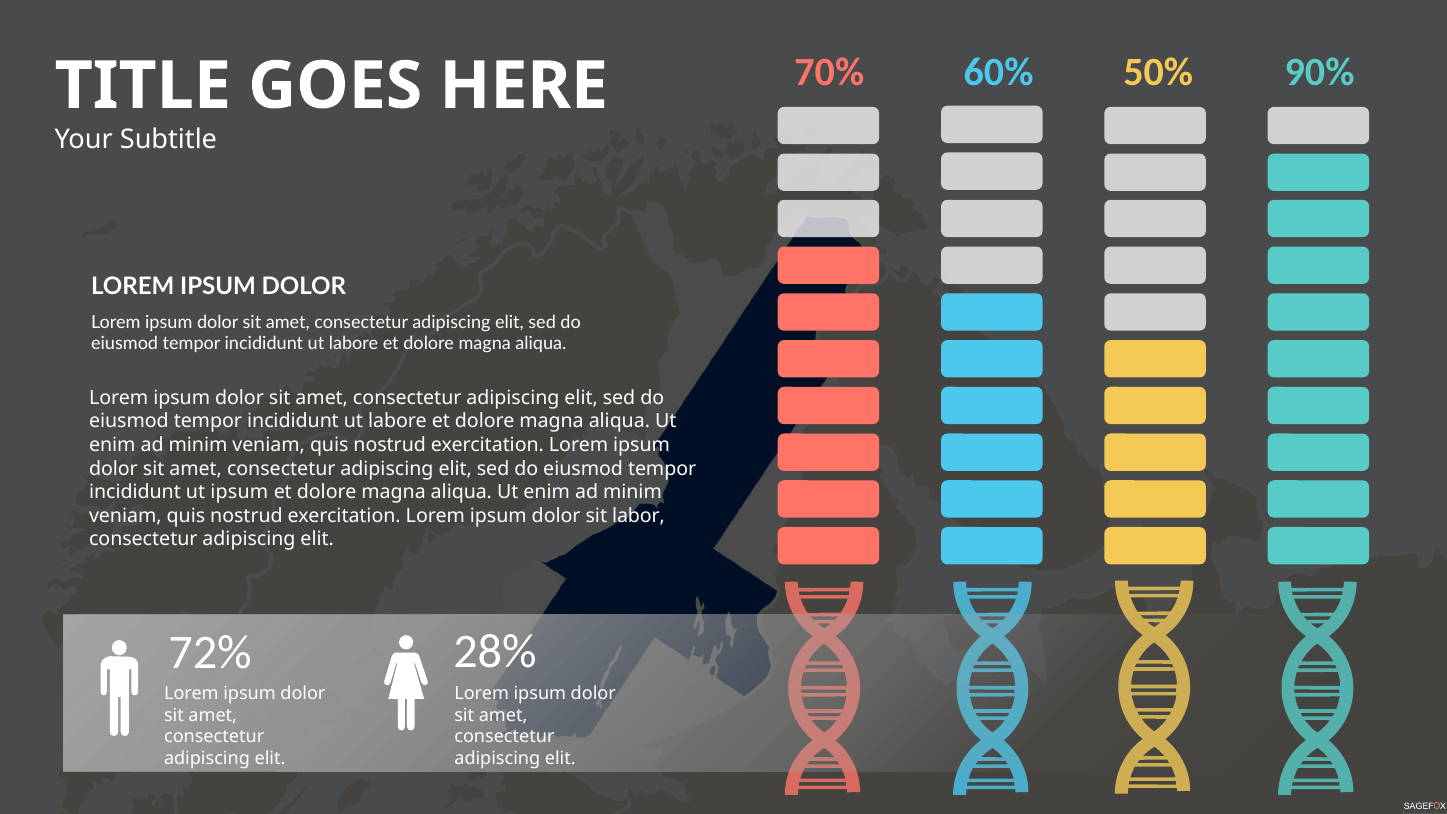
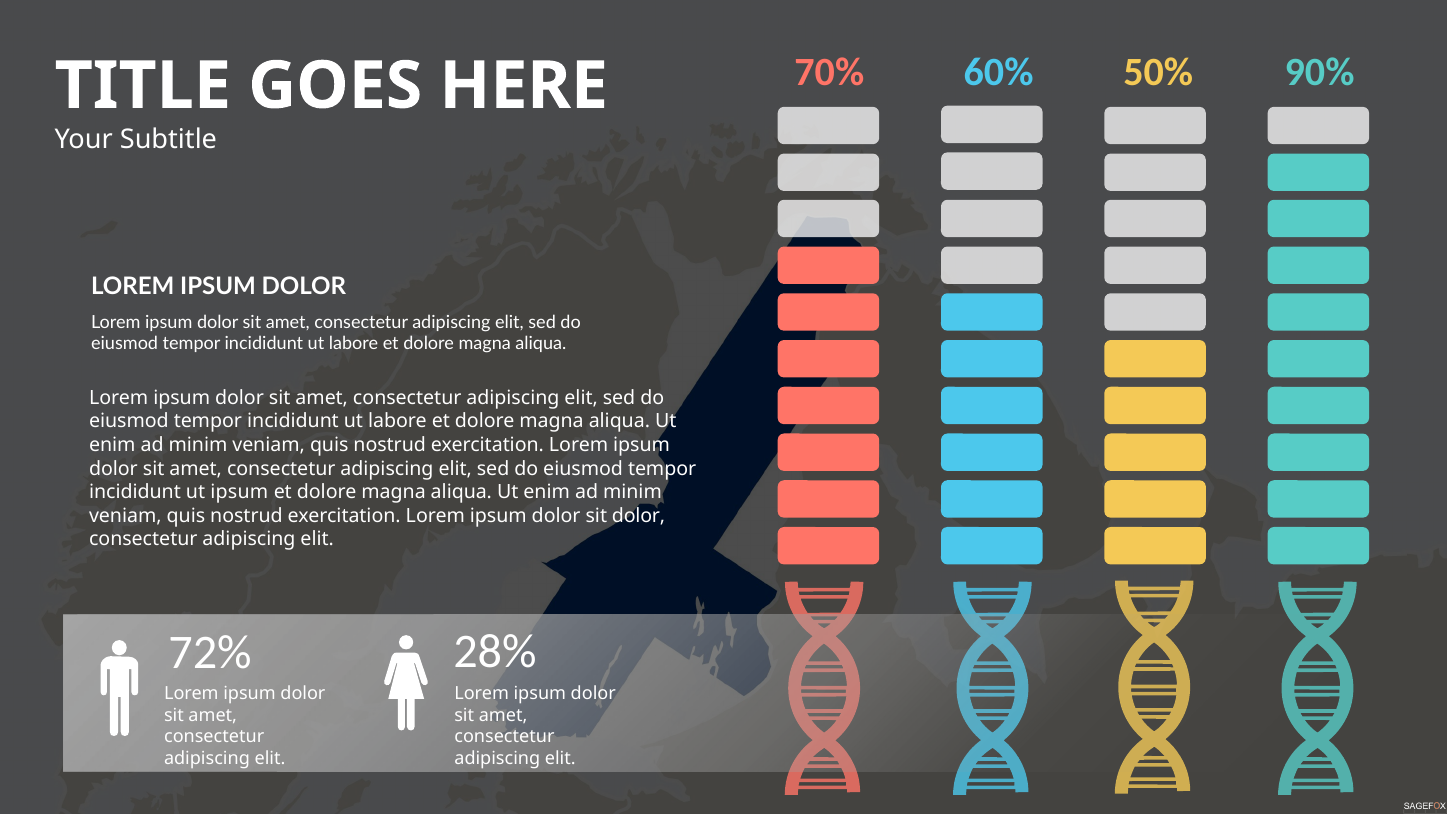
sit labor: labor -> dolor
